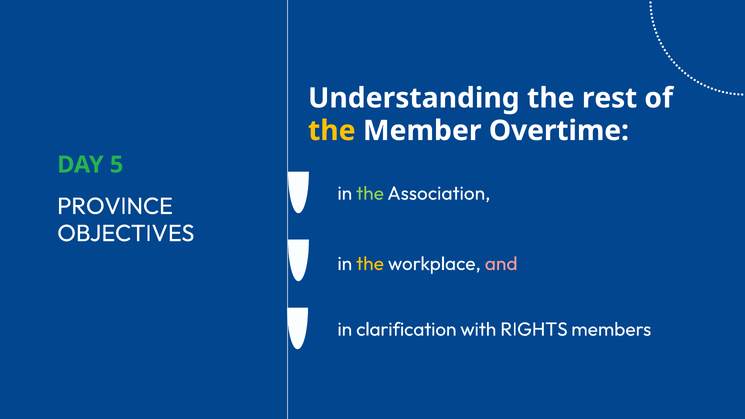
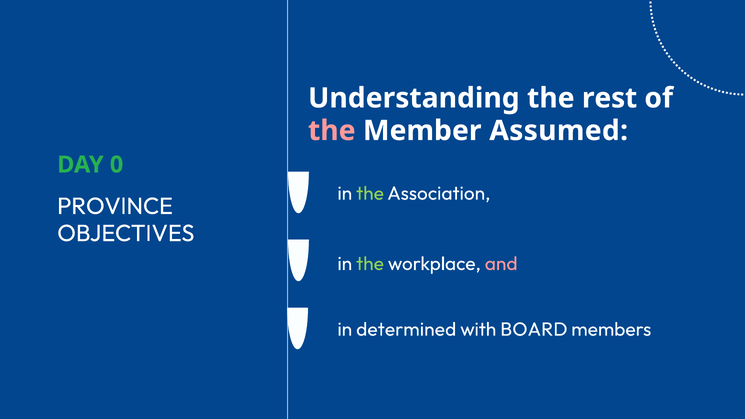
the at (332, 131) colour: yellow -> pink
Overtime: Overtime -> Assumed
5: 5 -> 0
the at (370, 264) colour: yellow -> light green
clarification: clarification -> determined
RIGHTS: RIGHTS -> BOARD
